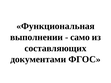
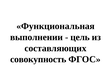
само: само -> цель
документами: документами -> совокупность
